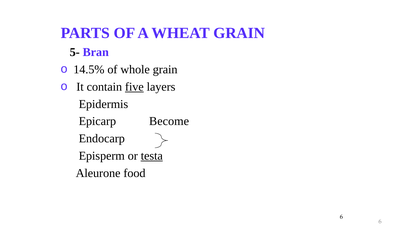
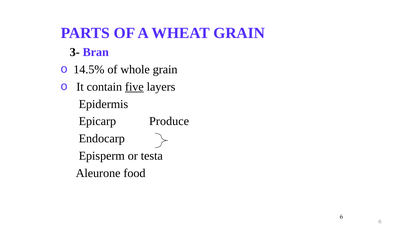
5-: 5- -> 3-
Become: Become -> Produce
testa underline: present -> none
